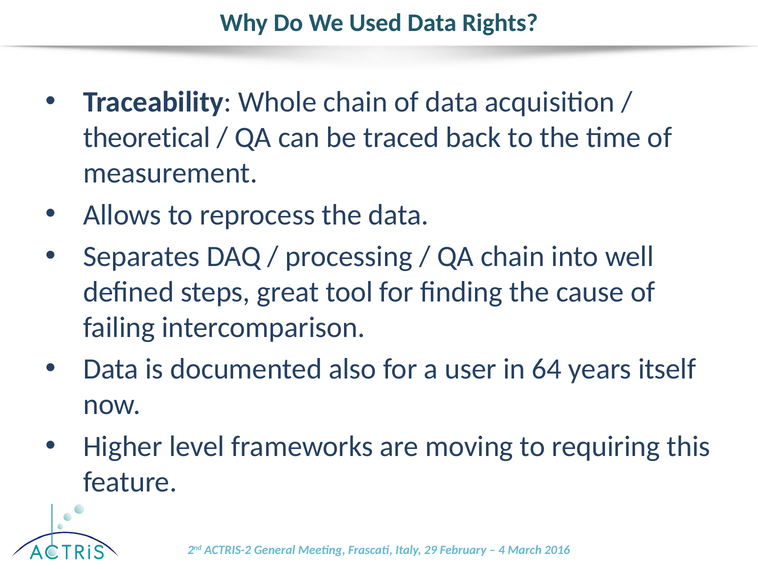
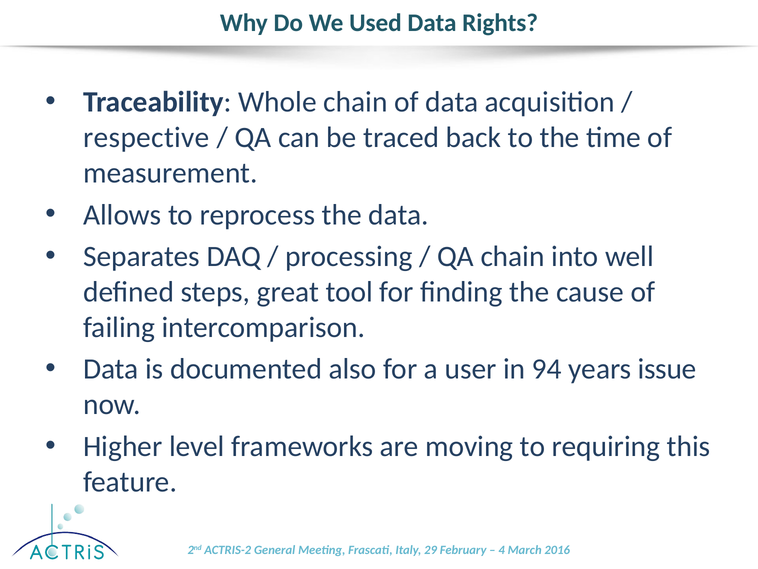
theoretical: theoretical -> respective
64: 64 -> 94
itself: itself -> issue
